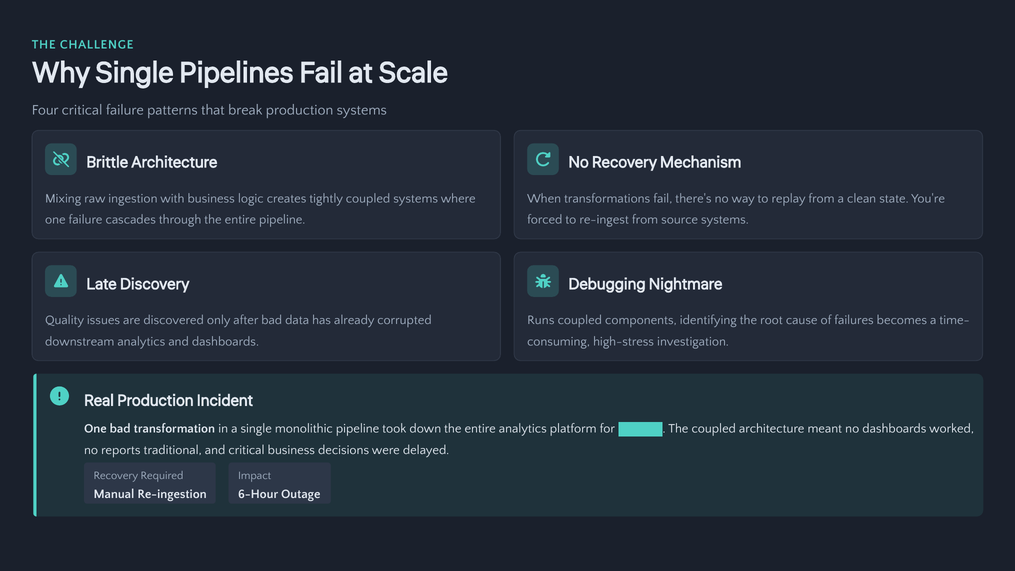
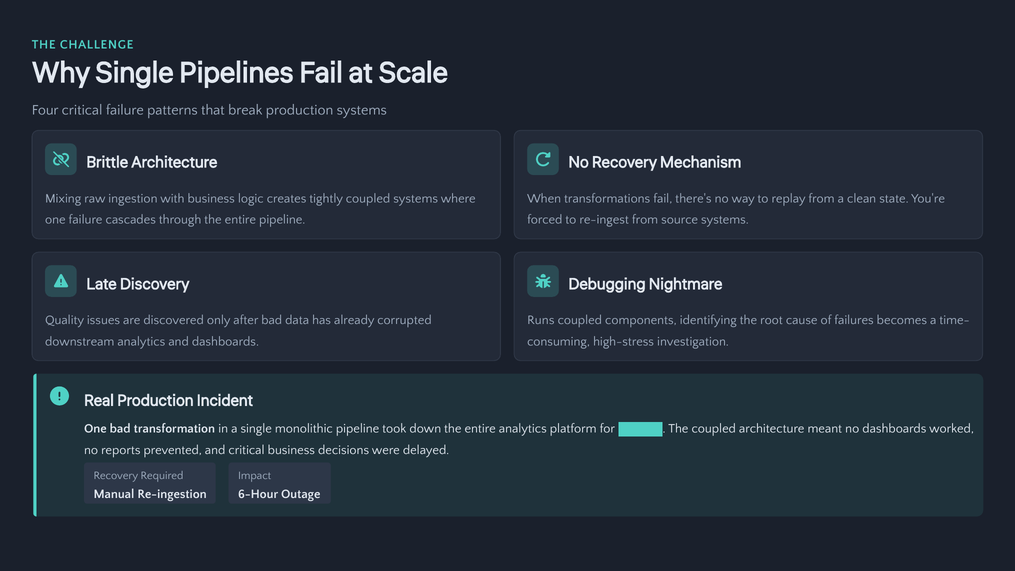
traditional: traditional -> prevented
